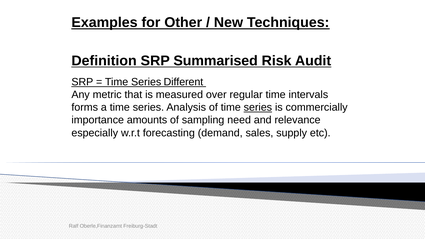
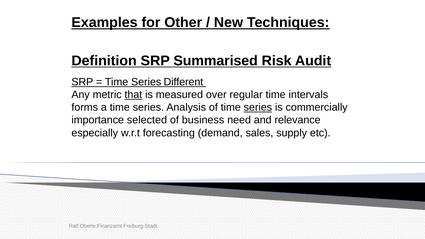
that underline: none -> present
amounts: amounts -> selected
sampling: sampling -> business
